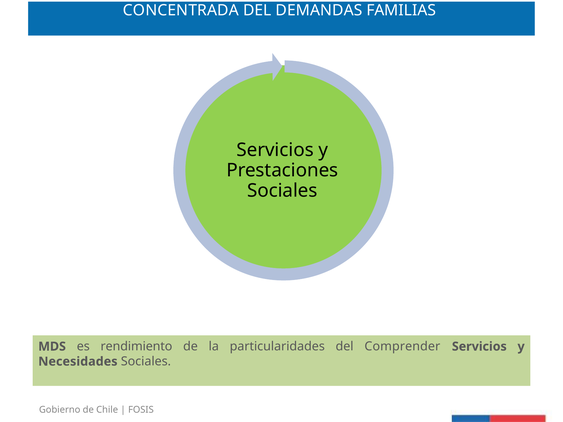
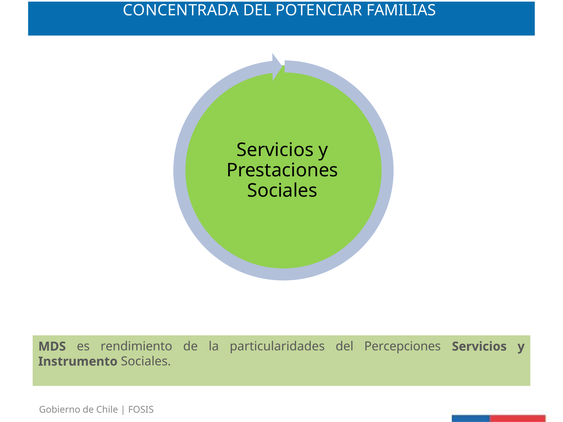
DEMANDAS: DEMANDAS -> POTENCIAR
Comprender: Comprender -> Percepciones
Necesidades: Necesidades -> Instrumento
